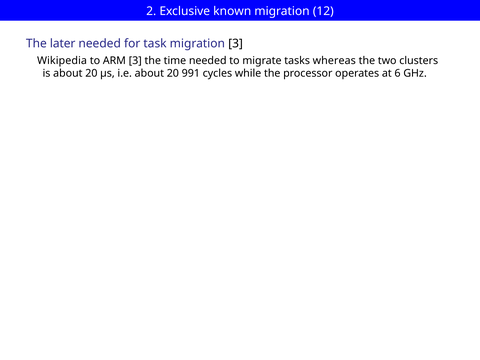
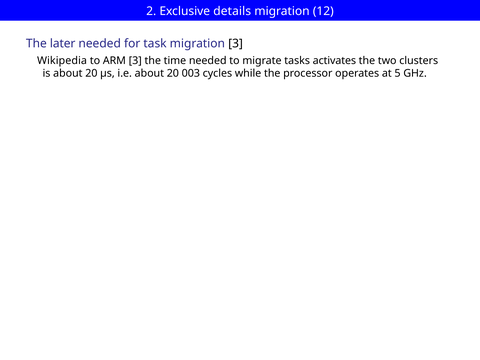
known: known -> details
whereas: whereas -> activates
991: 991 -> 003
6: 6 -> 5
